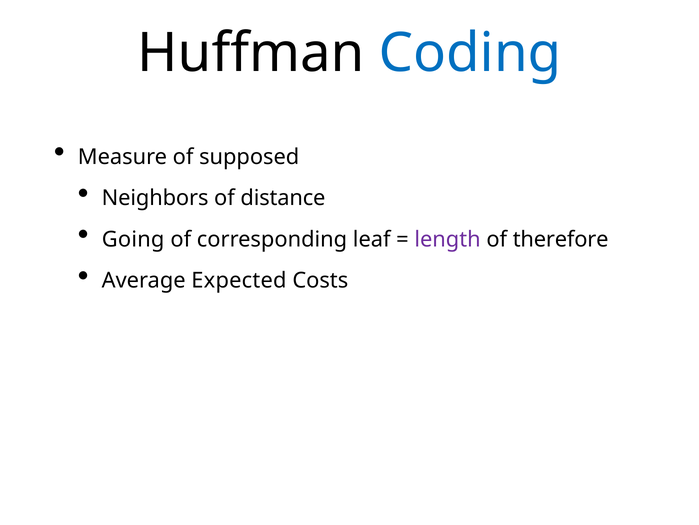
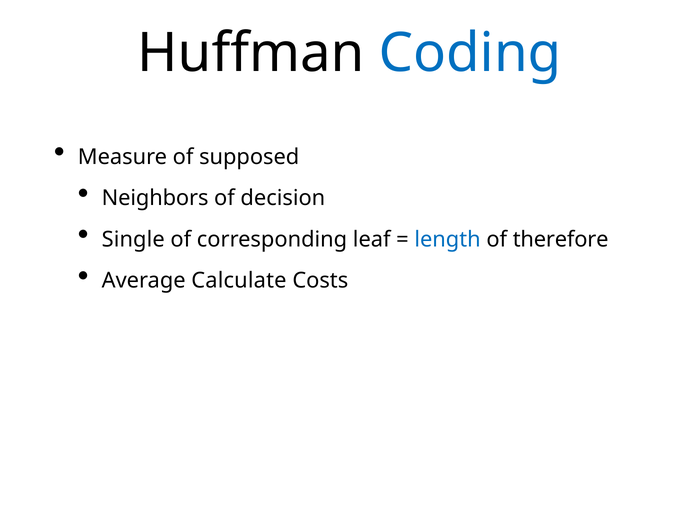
distance: distance -> decision
Going: Going -> Single
length colour: purple -> blue
Expected: Expected -> Calculate
